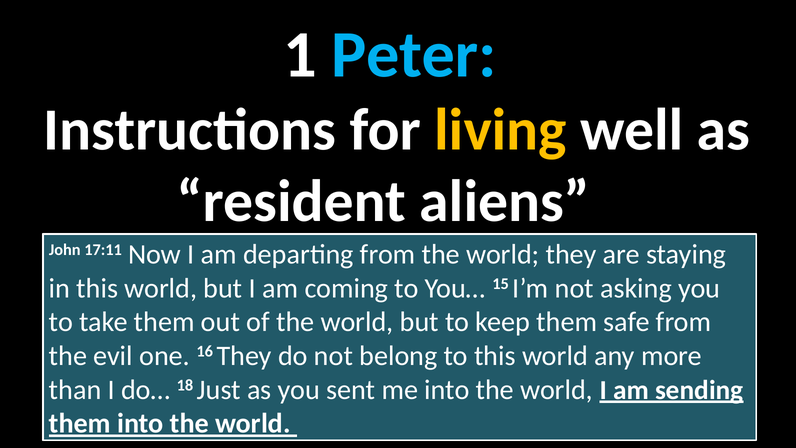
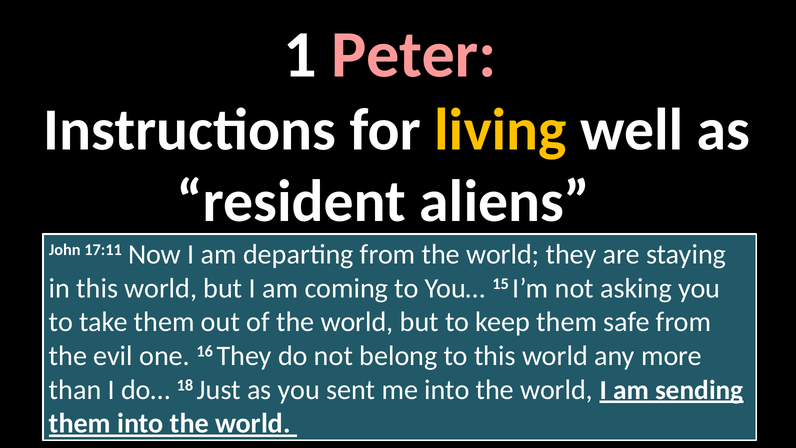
Peter colour: light blue -> pink
